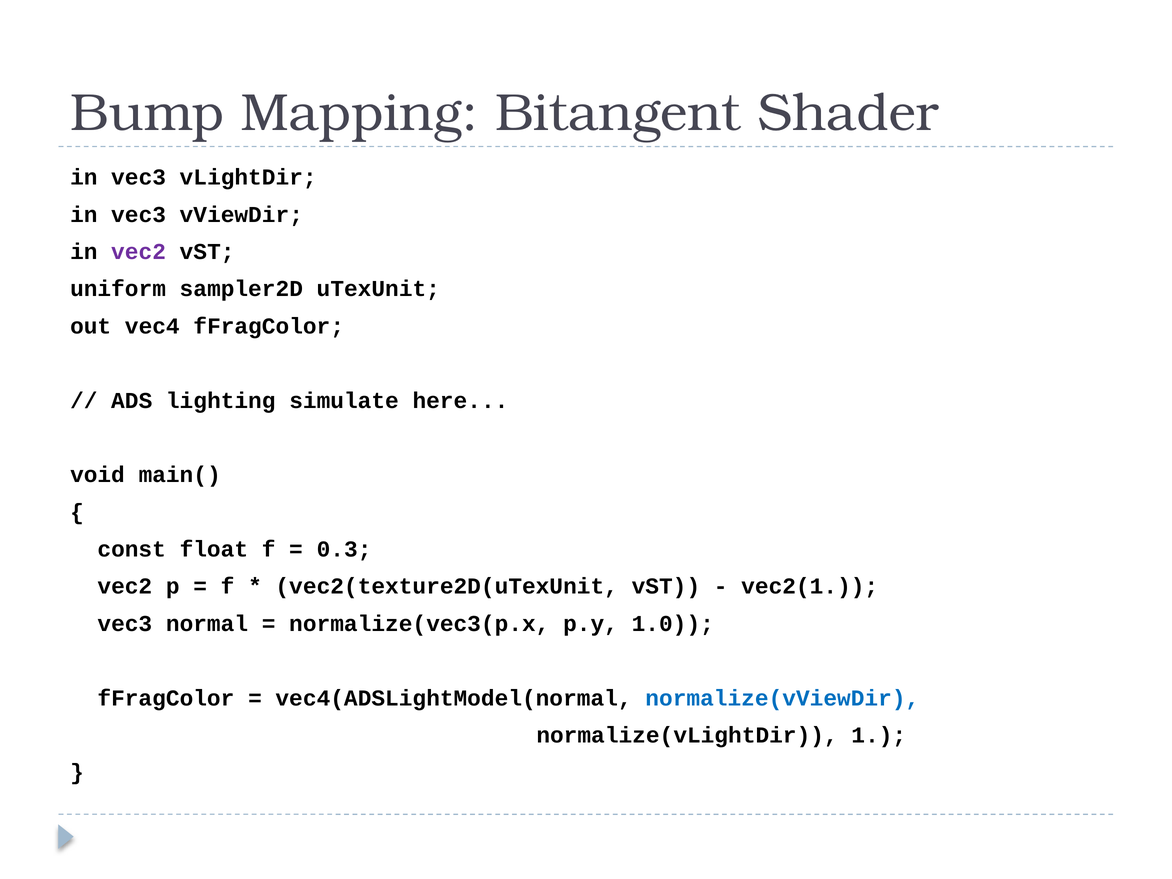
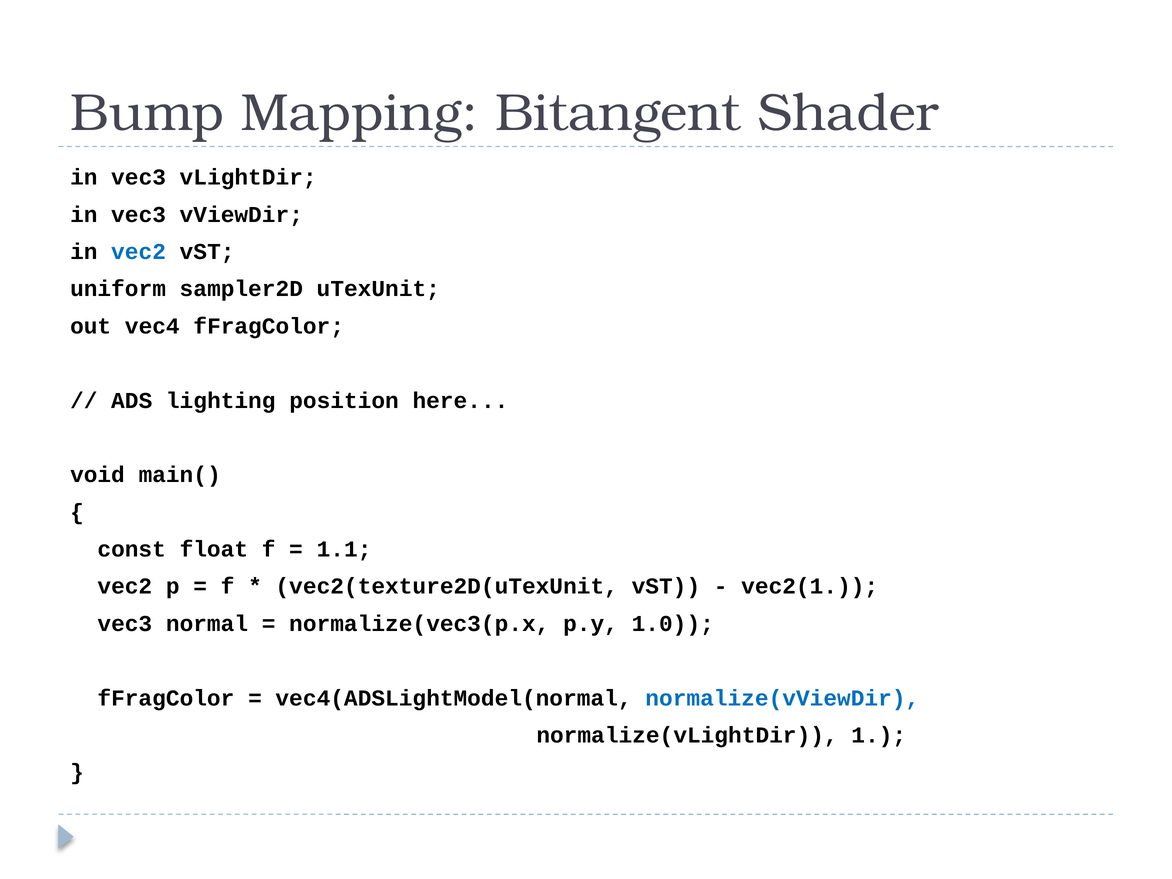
vec2 at (139, 252) colour: purple -> blue
simulate: simulate -> position
0.3: 0.3 -> 1.1
